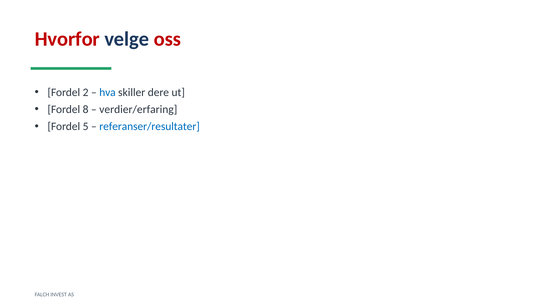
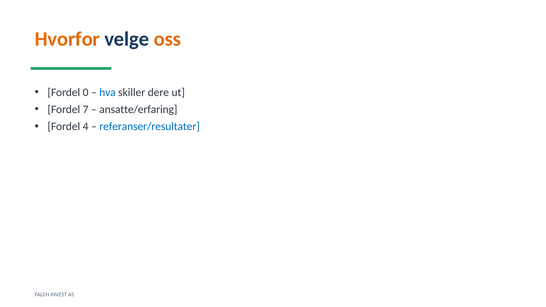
Hvorfor colour: red -> orange
oss colour: red -> orange
2: 2 -> 0
8: 8 -> 7
verdier/erfaring: verdier/erfaring -> ansatte/erfaring
5: 5 -> 4
